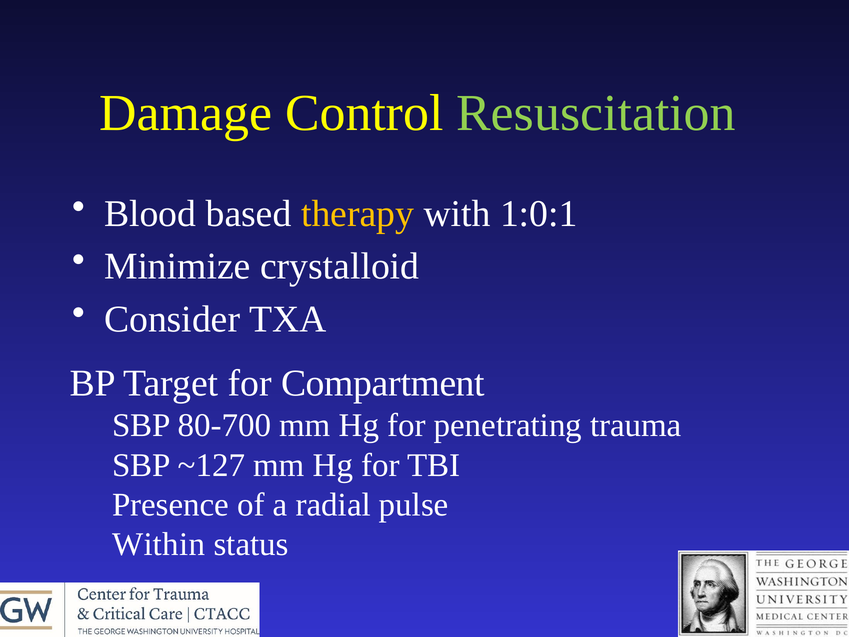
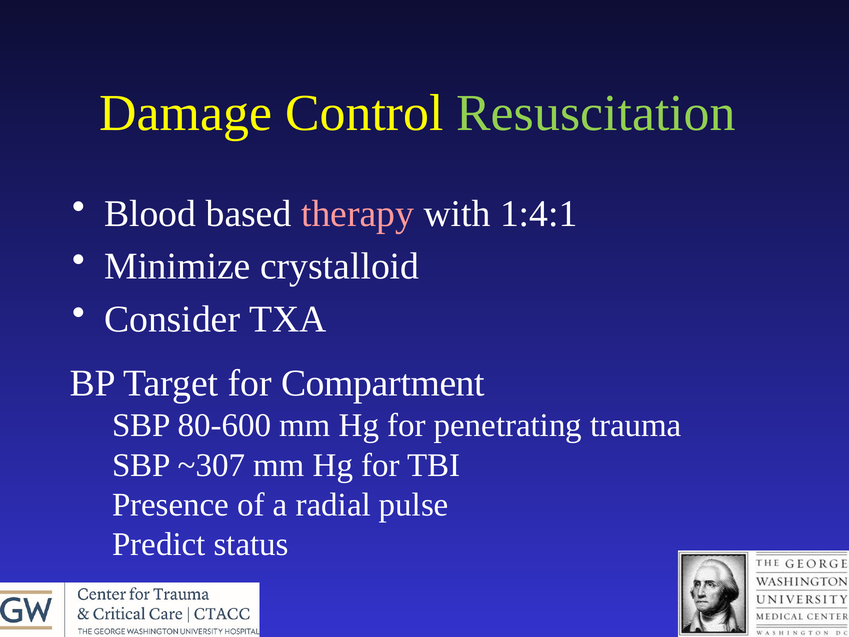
therapy colour: yellow -> pink
1:0:1: 1:0:1 -> 1:4:1
80-700: 80-700 -> 80-600
~127: ~127 -> ~307
Within: Within -> Predict
